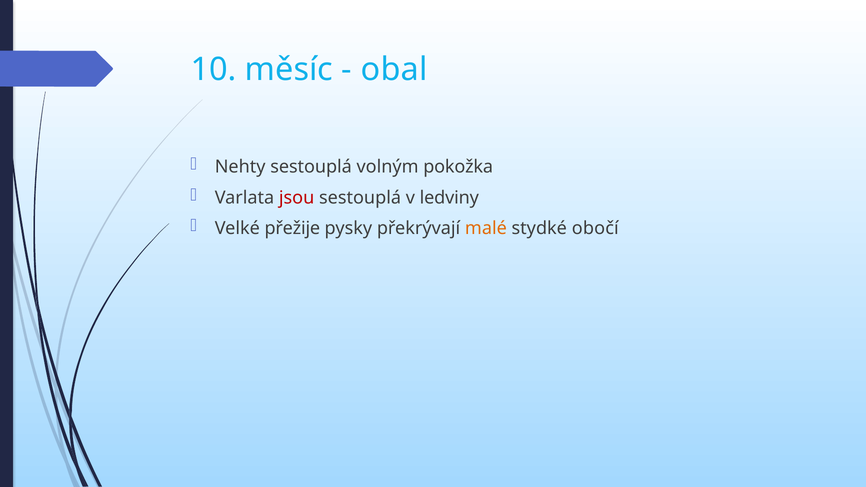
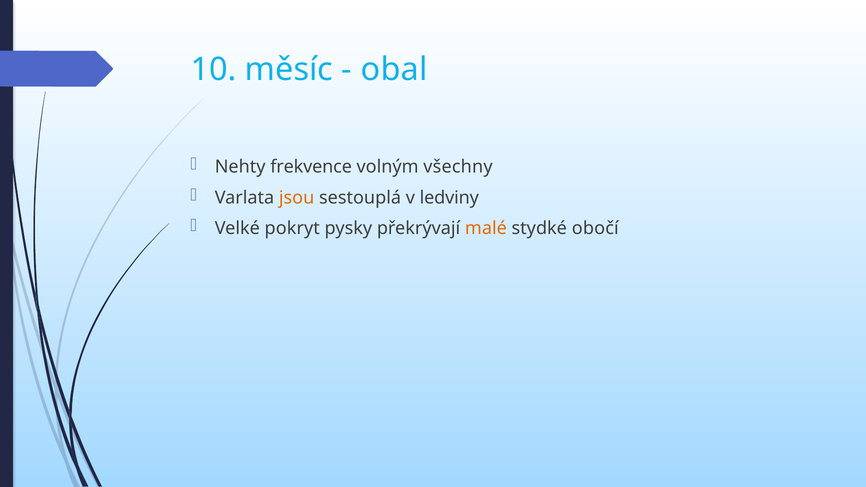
Nehty sestouplá: sestouplá -> frekvence
pokožka: pokožka -> všechny
jsou colour: red -> orange
přežije: přežije -> pokryt
